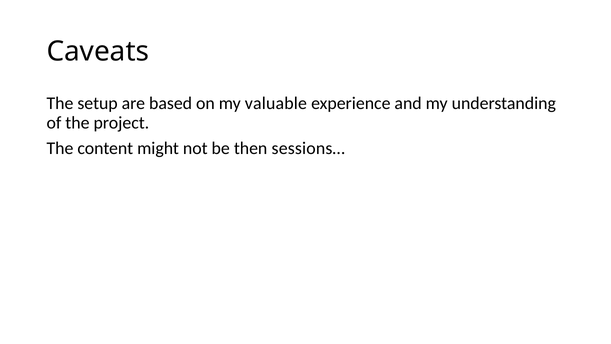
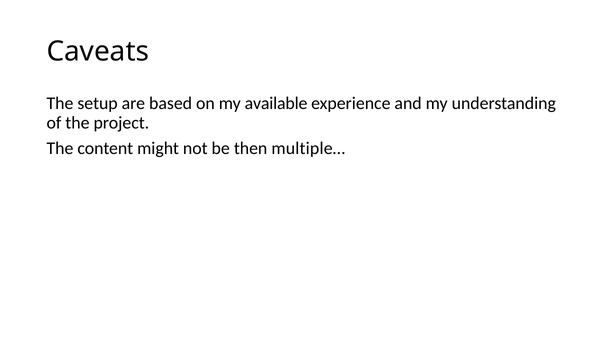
valuable: valuable -> available
sessions…: sessions… -> multiple…
